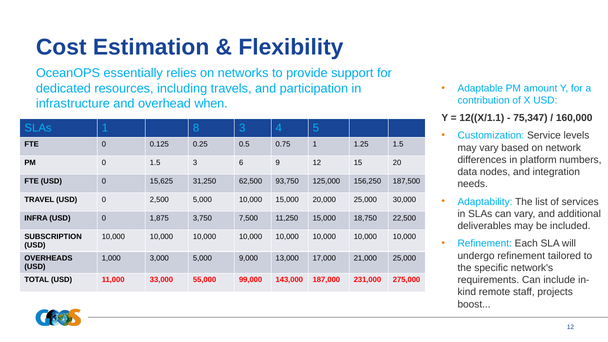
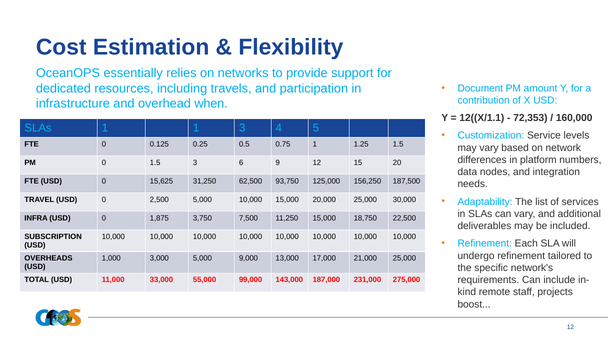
Adaptable: Adaptable -> Document
75,347: 75,347 -> 72,353
1 8: 8 -> 1
